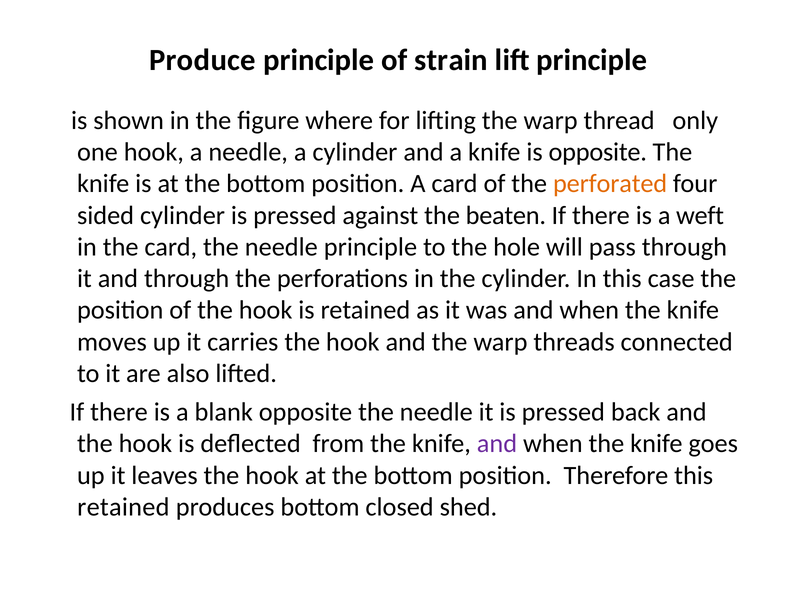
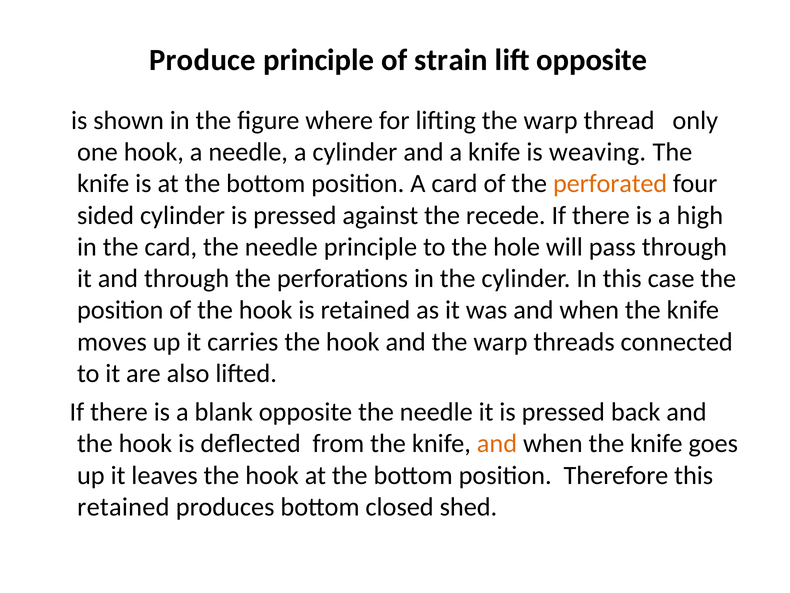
lift principle: principle -> opposite
is opposite: opposite -> weaving
beaten: beaten -> recede
weft: weft -> high
and at (497, 443) colour: purple -> orange
